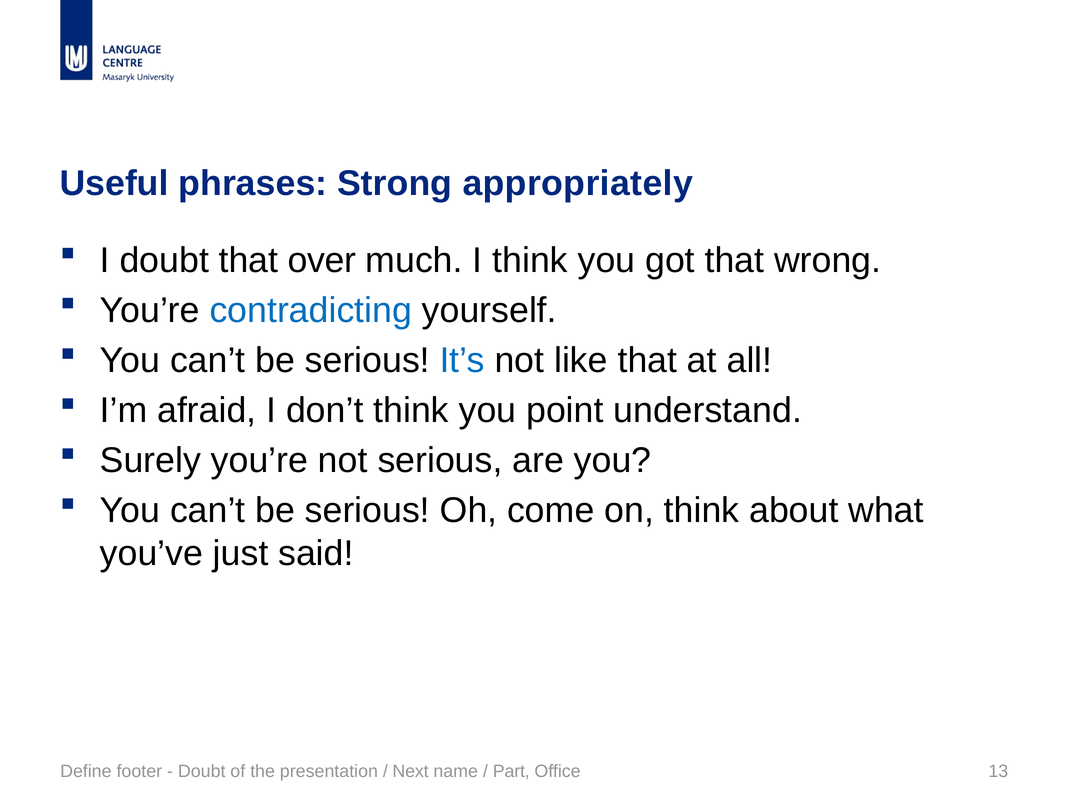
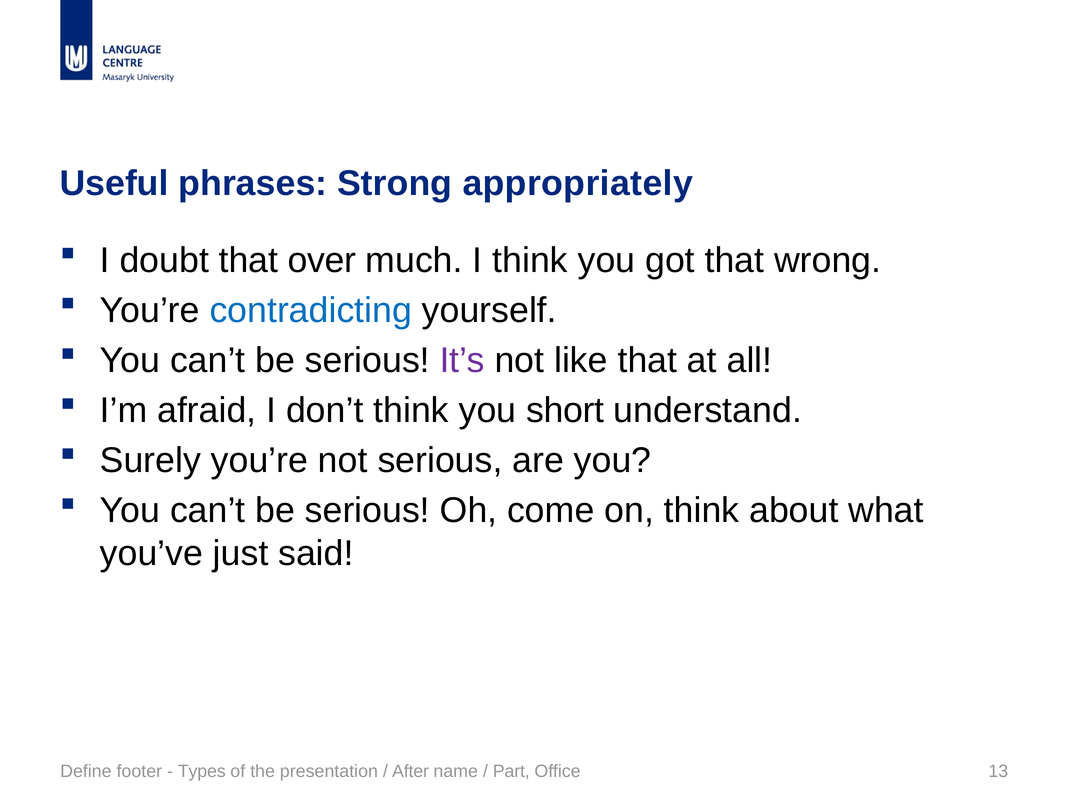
It’s colour: blue -> purple
point: point -> short
Doubt at (202, 771): Doubt -> Types
Next: Next -> After
